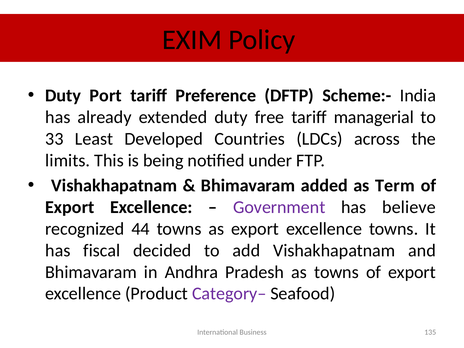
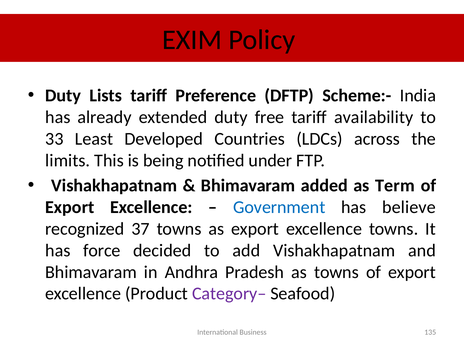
Port: Port -> Lists
managerial: managerial -> availability
Government colour: purple -> blue
44: 44 -> 37
fiscal: fiscal -> force
